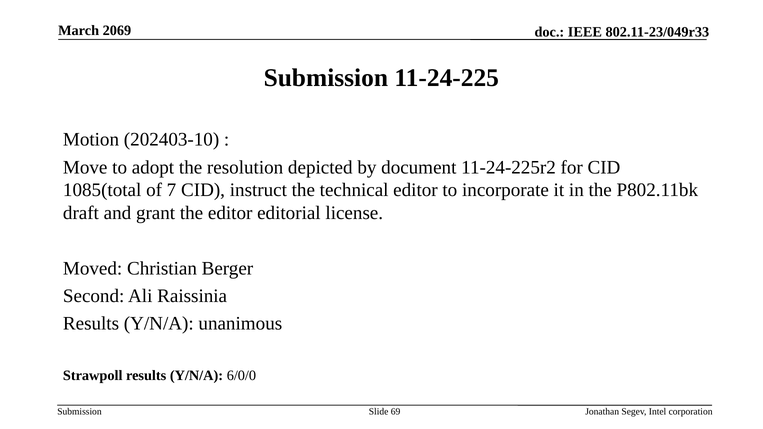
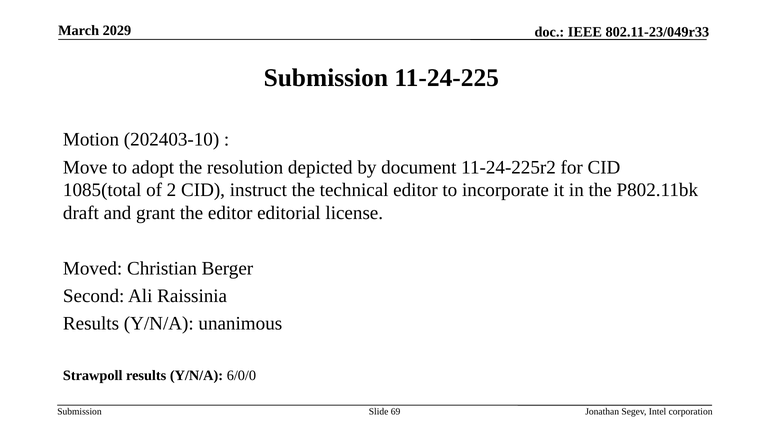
2069: 2069 -> 2029
7: 7 -> 2
